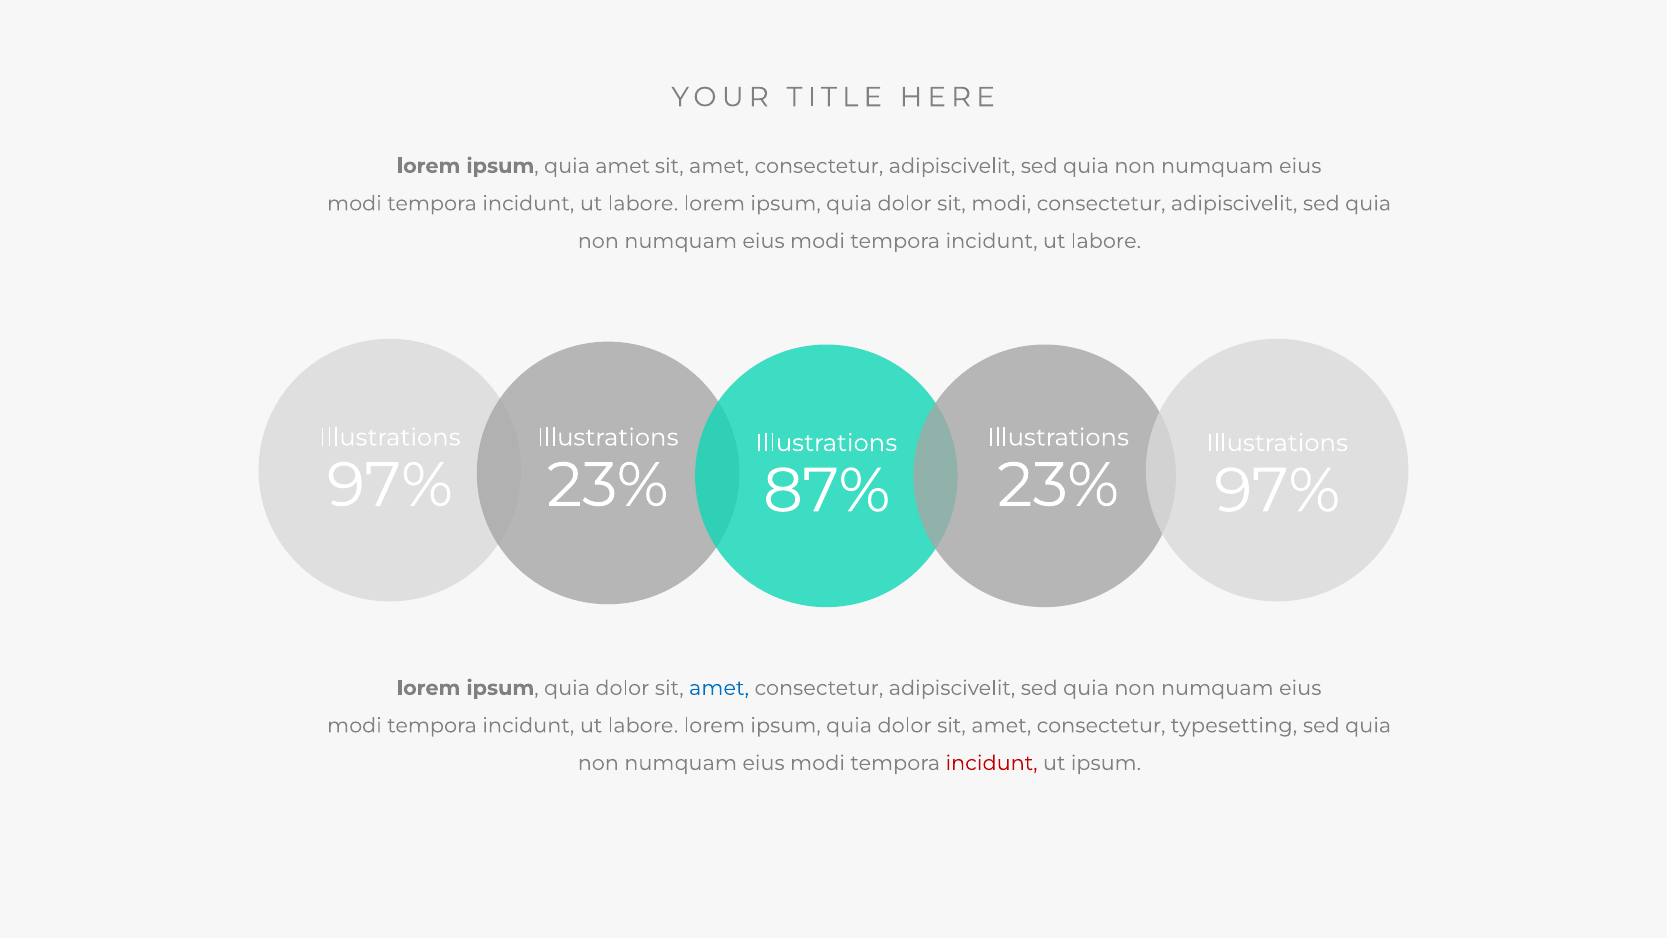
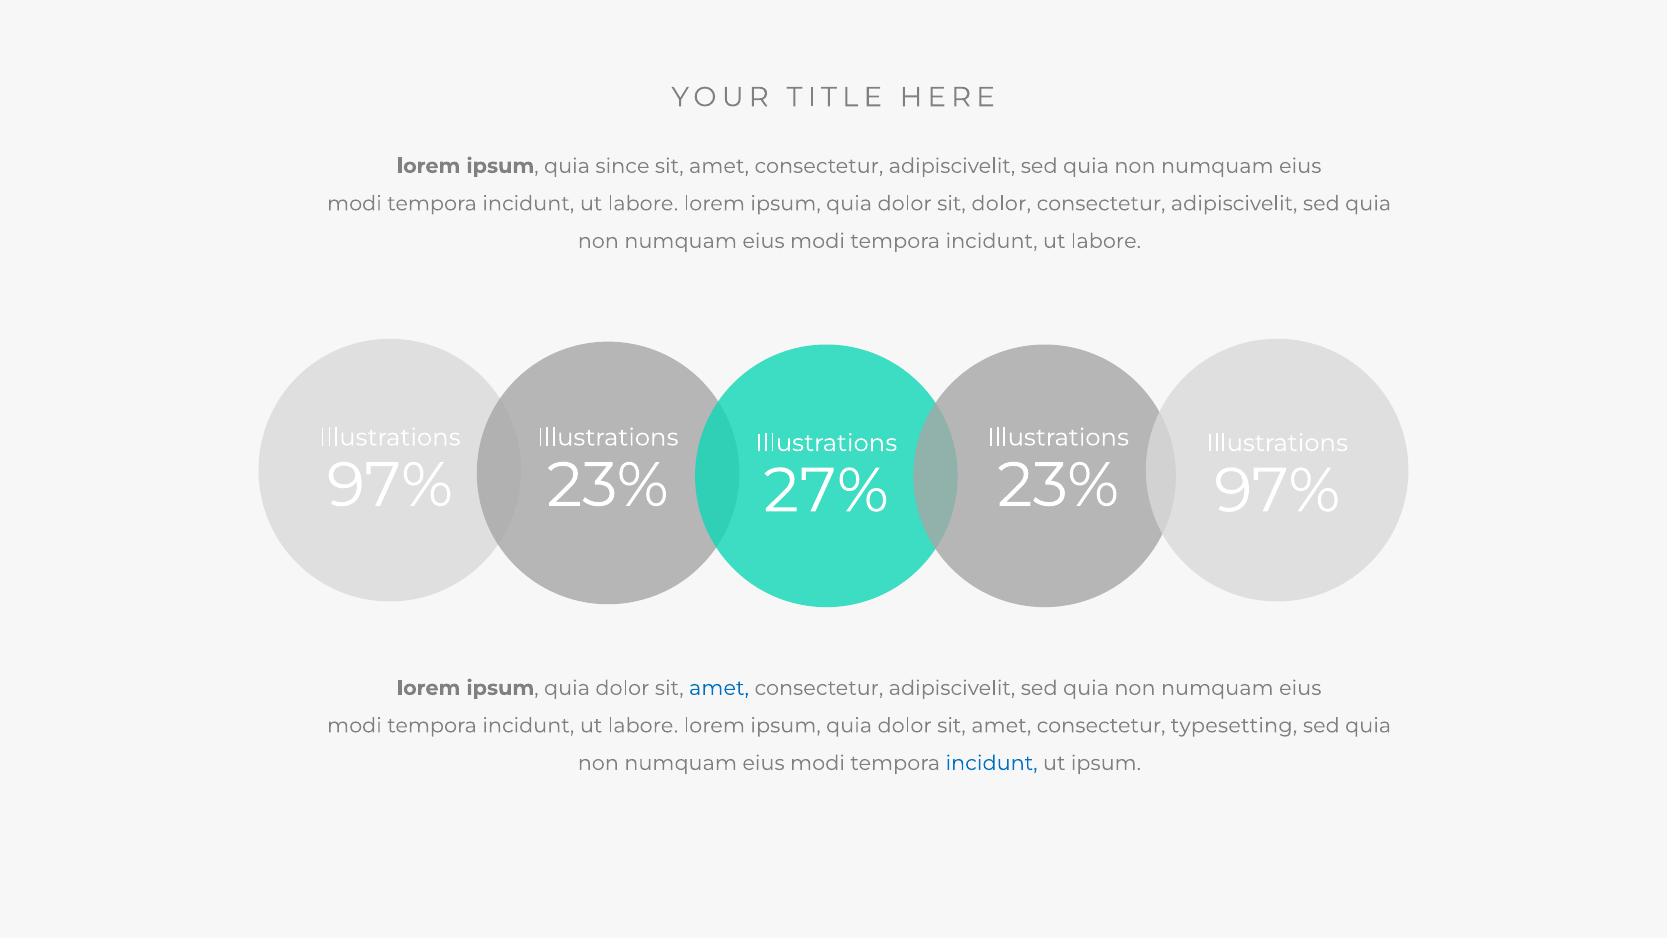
quia amet: amet -> since
sit modi: modi -> dolor
87%: 87% -> 27%
incidunt at (992, 763) colour: red -> blue
